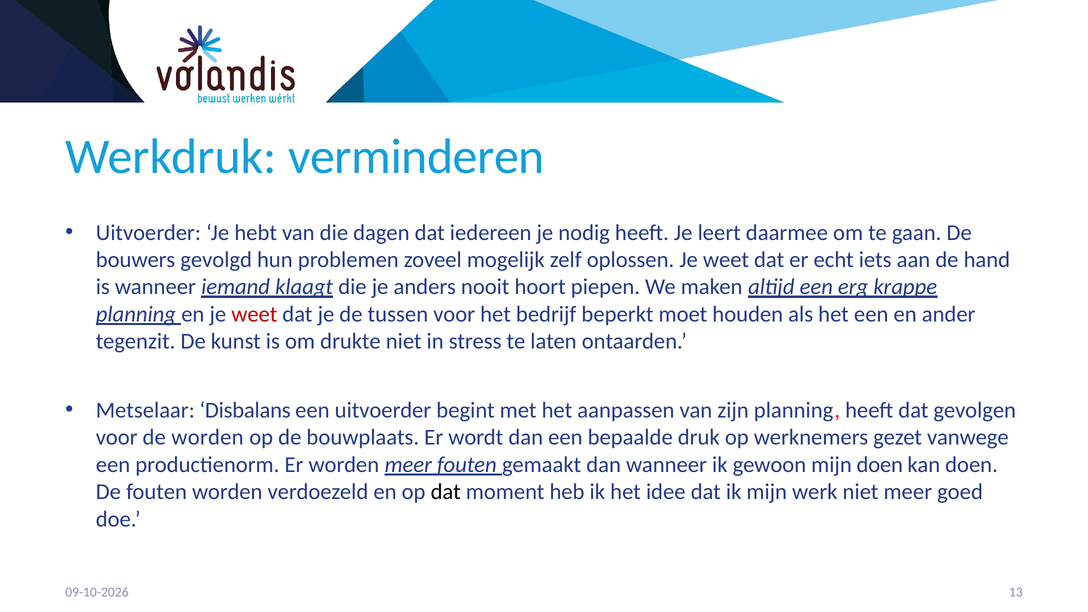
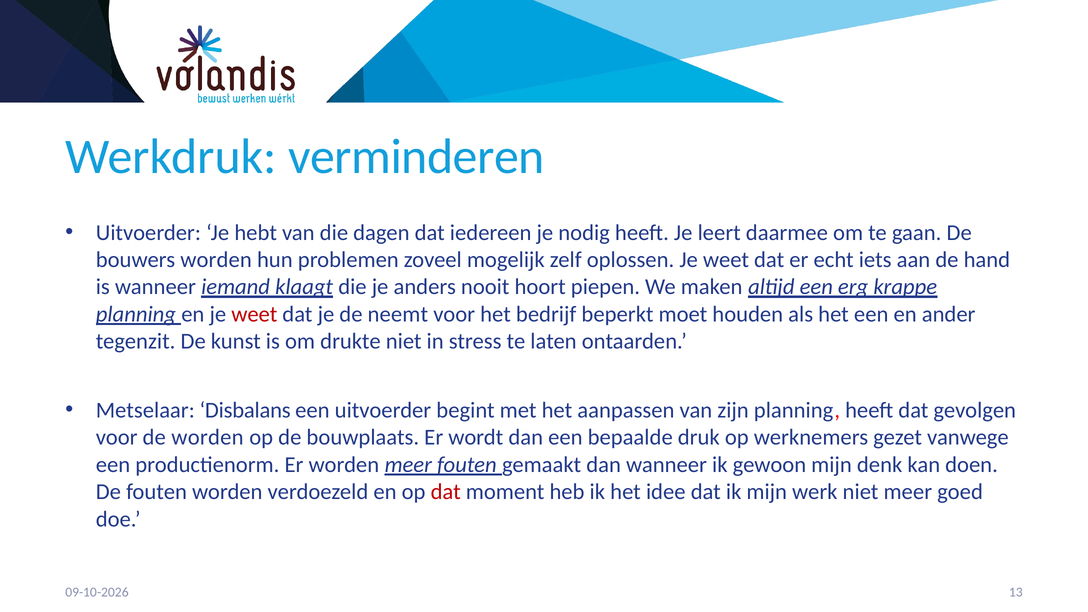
bouwers gevolgd: gevolgd -> worden
tussen: tussen -> neemt
mijn doen: doen -> denk
dat at (446, 492) colour: black -> red
